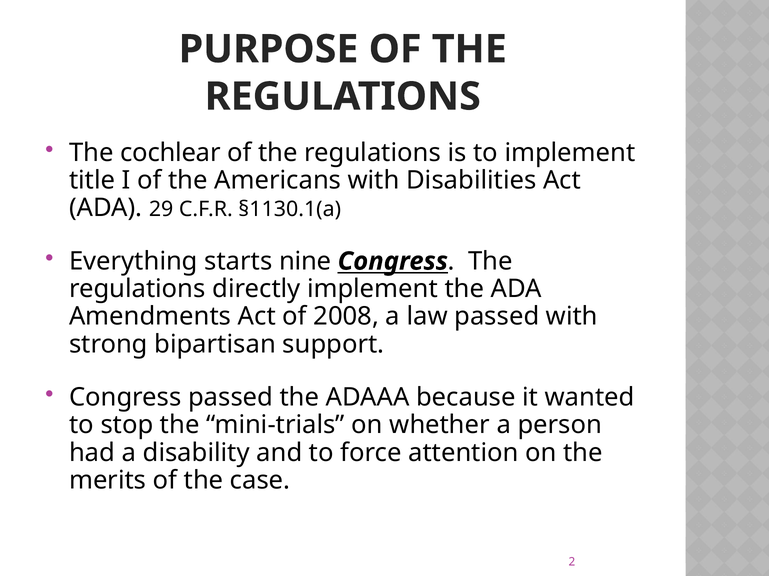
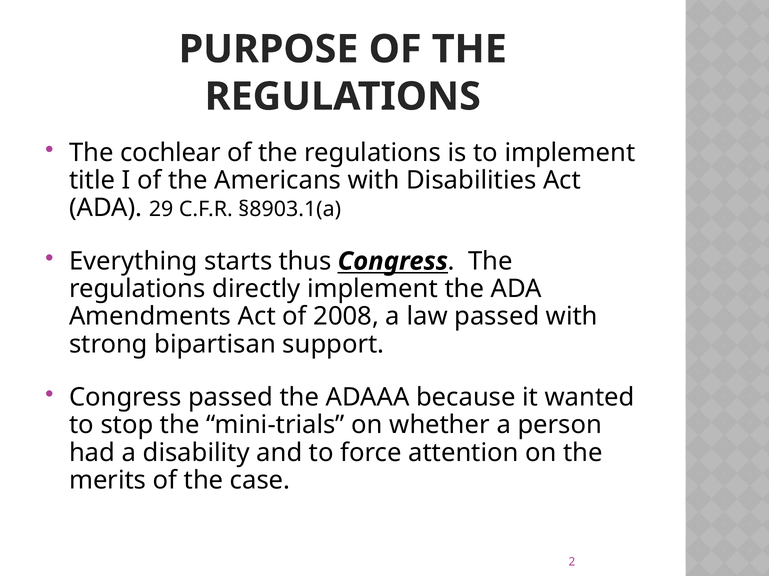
§1130.1(a: §1130.1(a -> §8903.1(a
nine: nine -> thus
